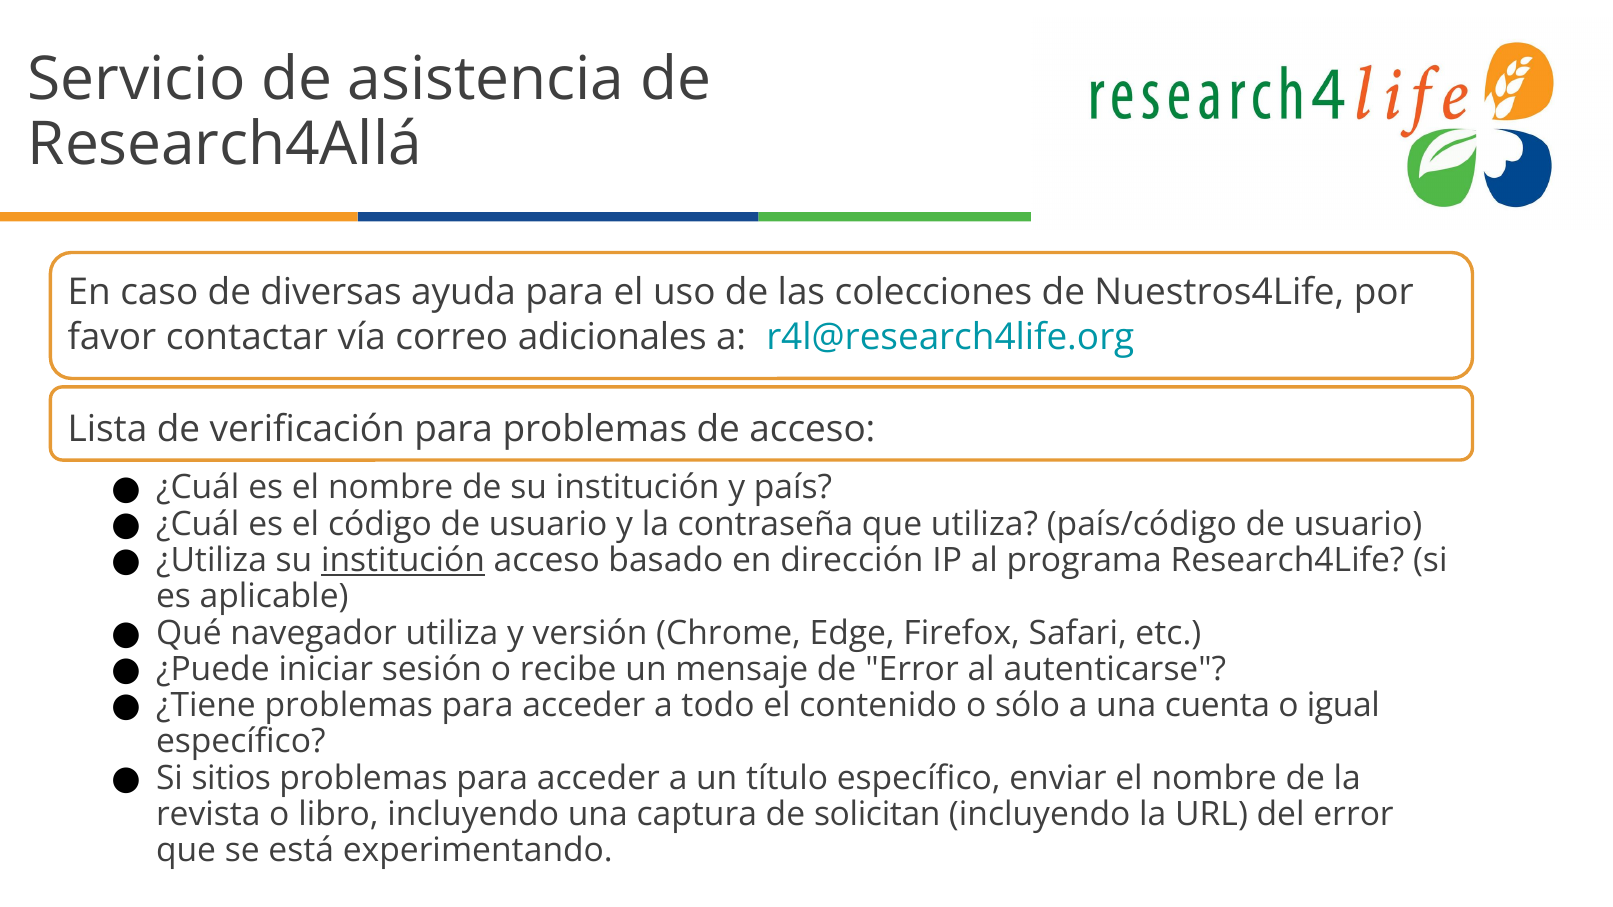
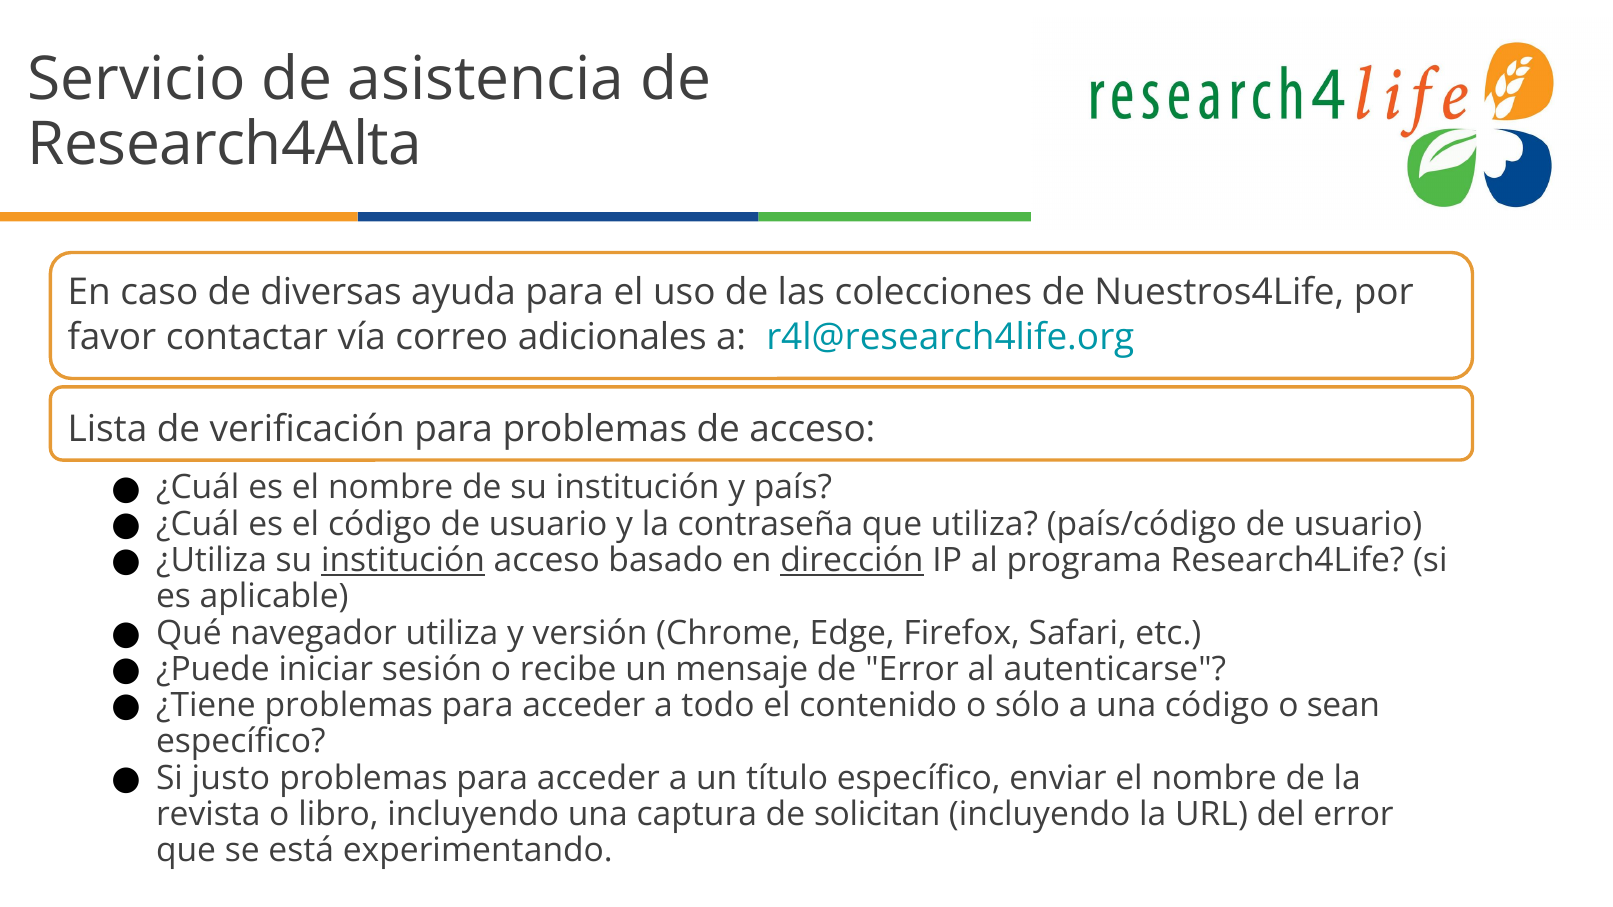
Research4Allá: Research4Allá -> Research4Alta
dirección underline: none -> present
una cuenta: cuenta -> código
igual: igual -> sean
sitios: sitios -> justo
